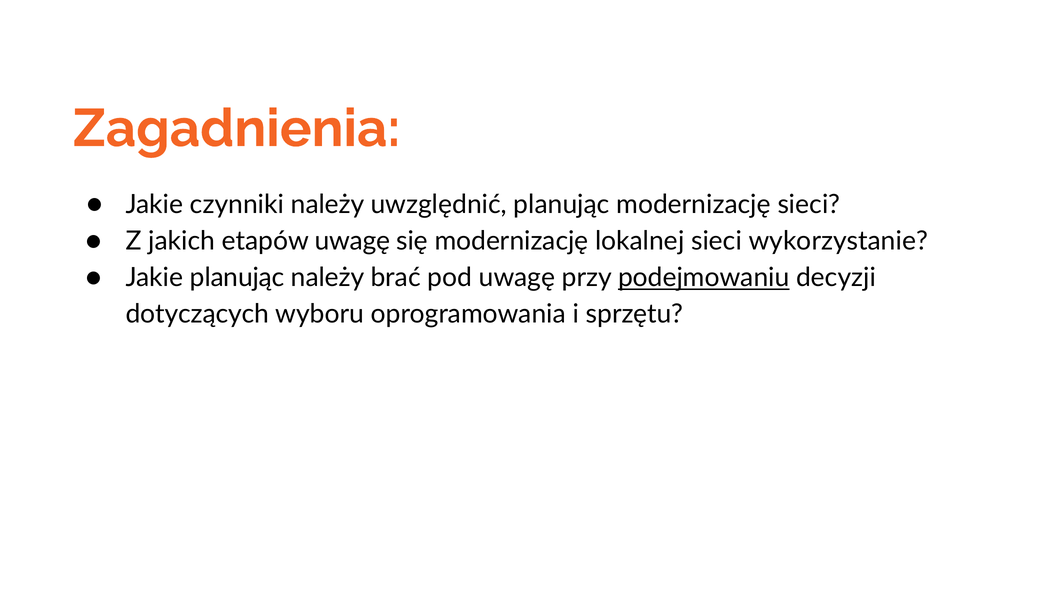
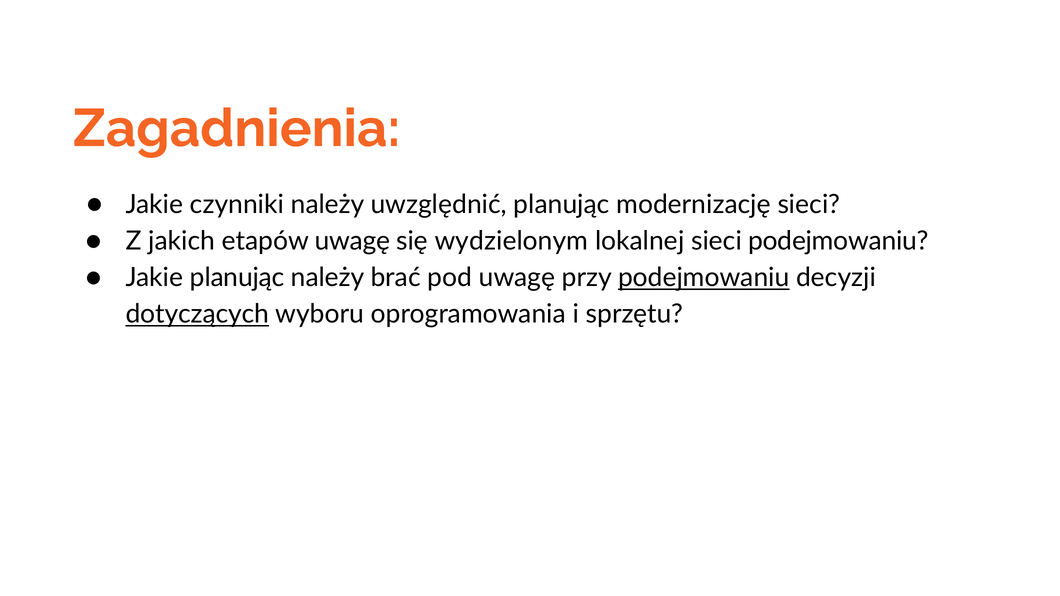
się modernizację: modernizację -> wydzielonym
sieci wykorzystanie: wykorzystanie -> podejmowaniu
dotyczących underline: none -> present
